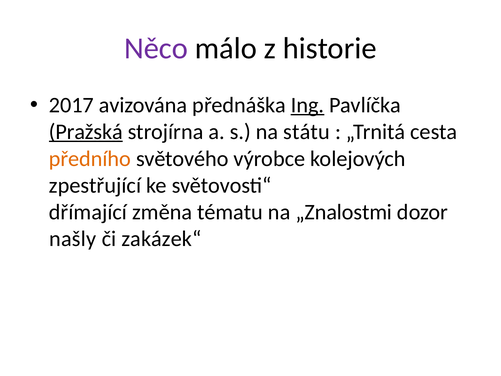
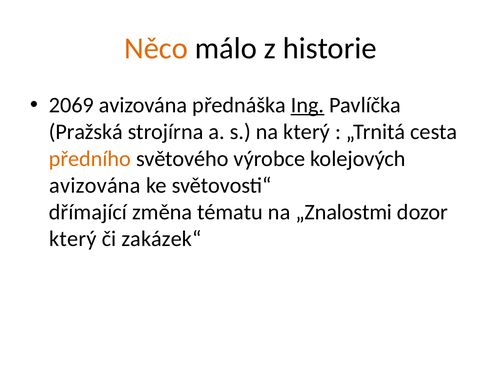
Něco colour: purple -> orange
2017: 2017 -> 2069
Pražská underline: present -> none
na státu: státu -> který
zpestřující at (95, 185): zpestřující -> avizována
našly at (73, 239): našly -> který
